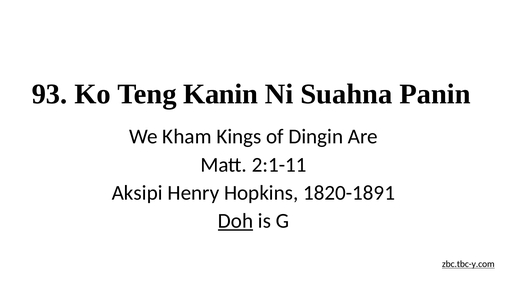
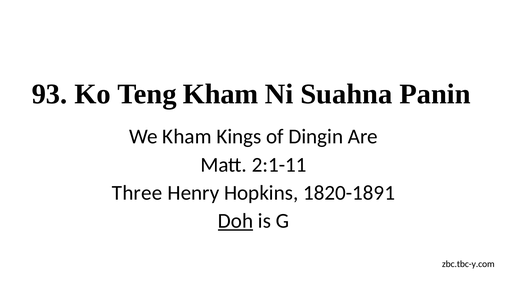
Teng Kanin: Kanin -> Kham
Aksipi: Aksipi -> Three
zbc.tbc-y.com underline: present -> none
